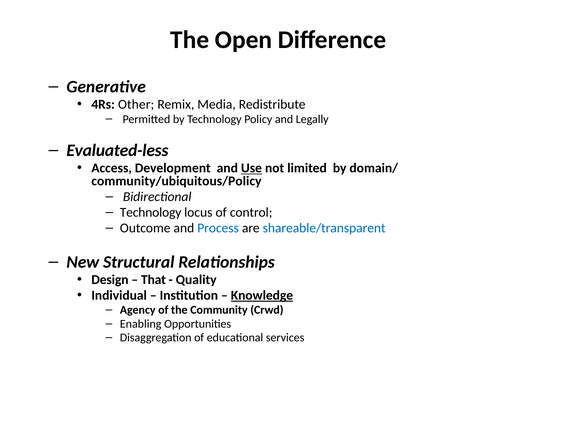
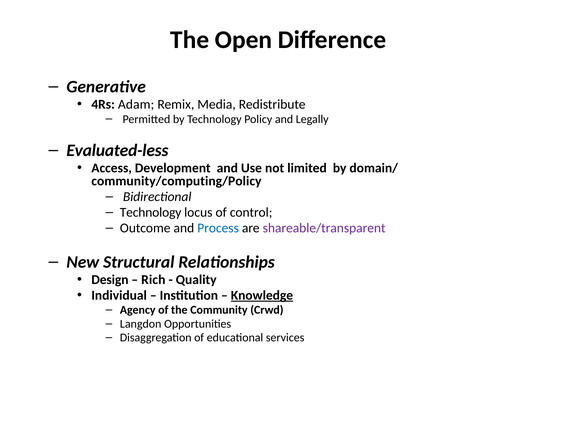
Other: Other -> Adam
Use underline: present -> none
community/ubiquitous/Policy: community/ubiquitous/Policy -> community/computing/Policy
shareable/transparent colour: blue -> purple
That: That -> Rich
Enabling: Enabling -> Langdon
